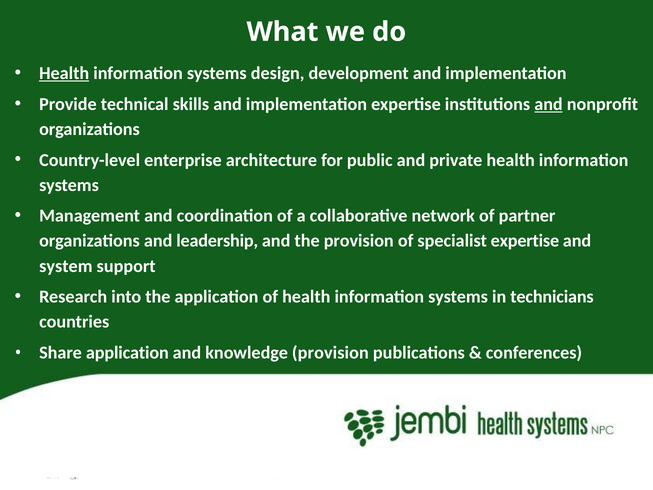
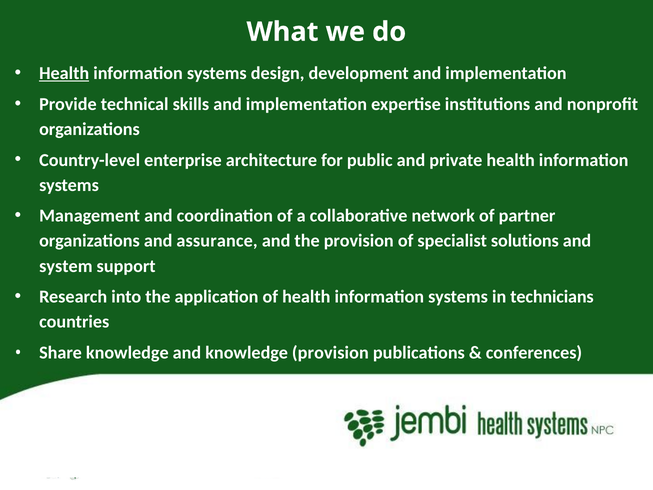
and at (549, 104) underline: present -> none
leadership: leadership -> assurance
specialist expertise: expertise -> solutions
Share application: application -> knowledge
